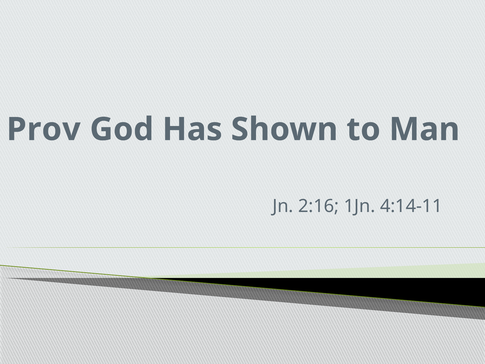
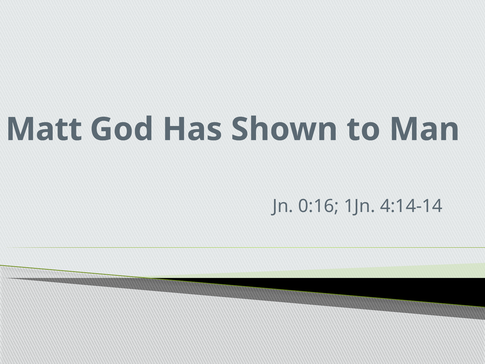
Prov: Prov -> Matt
2:16: 2:16 -> 0:16
4:14-11: 4:14-11 -> 4:14-14
